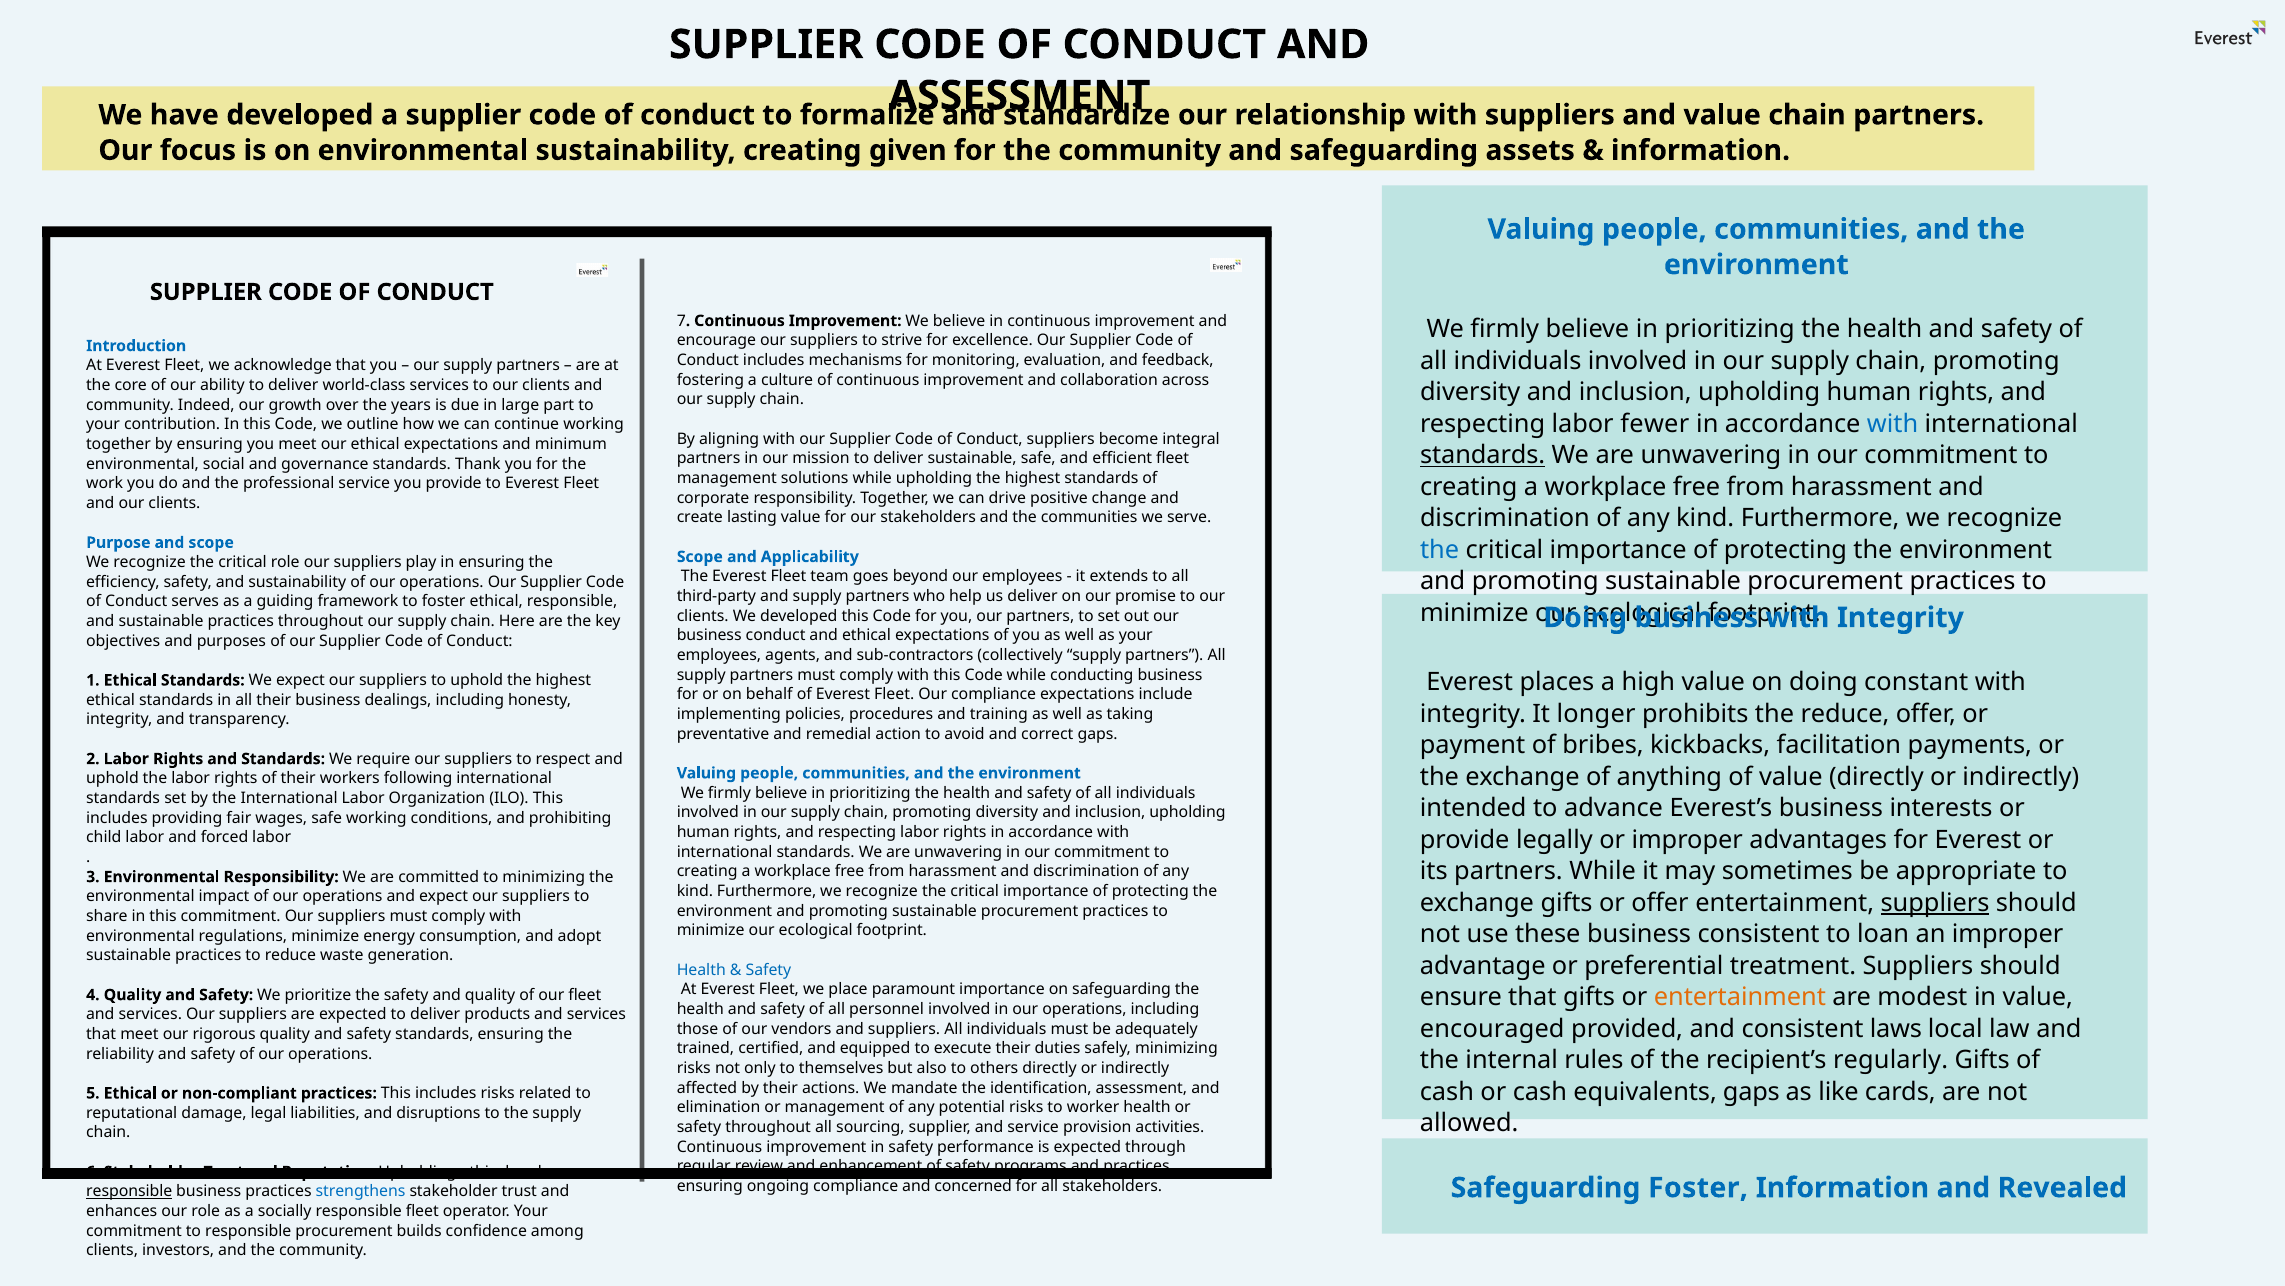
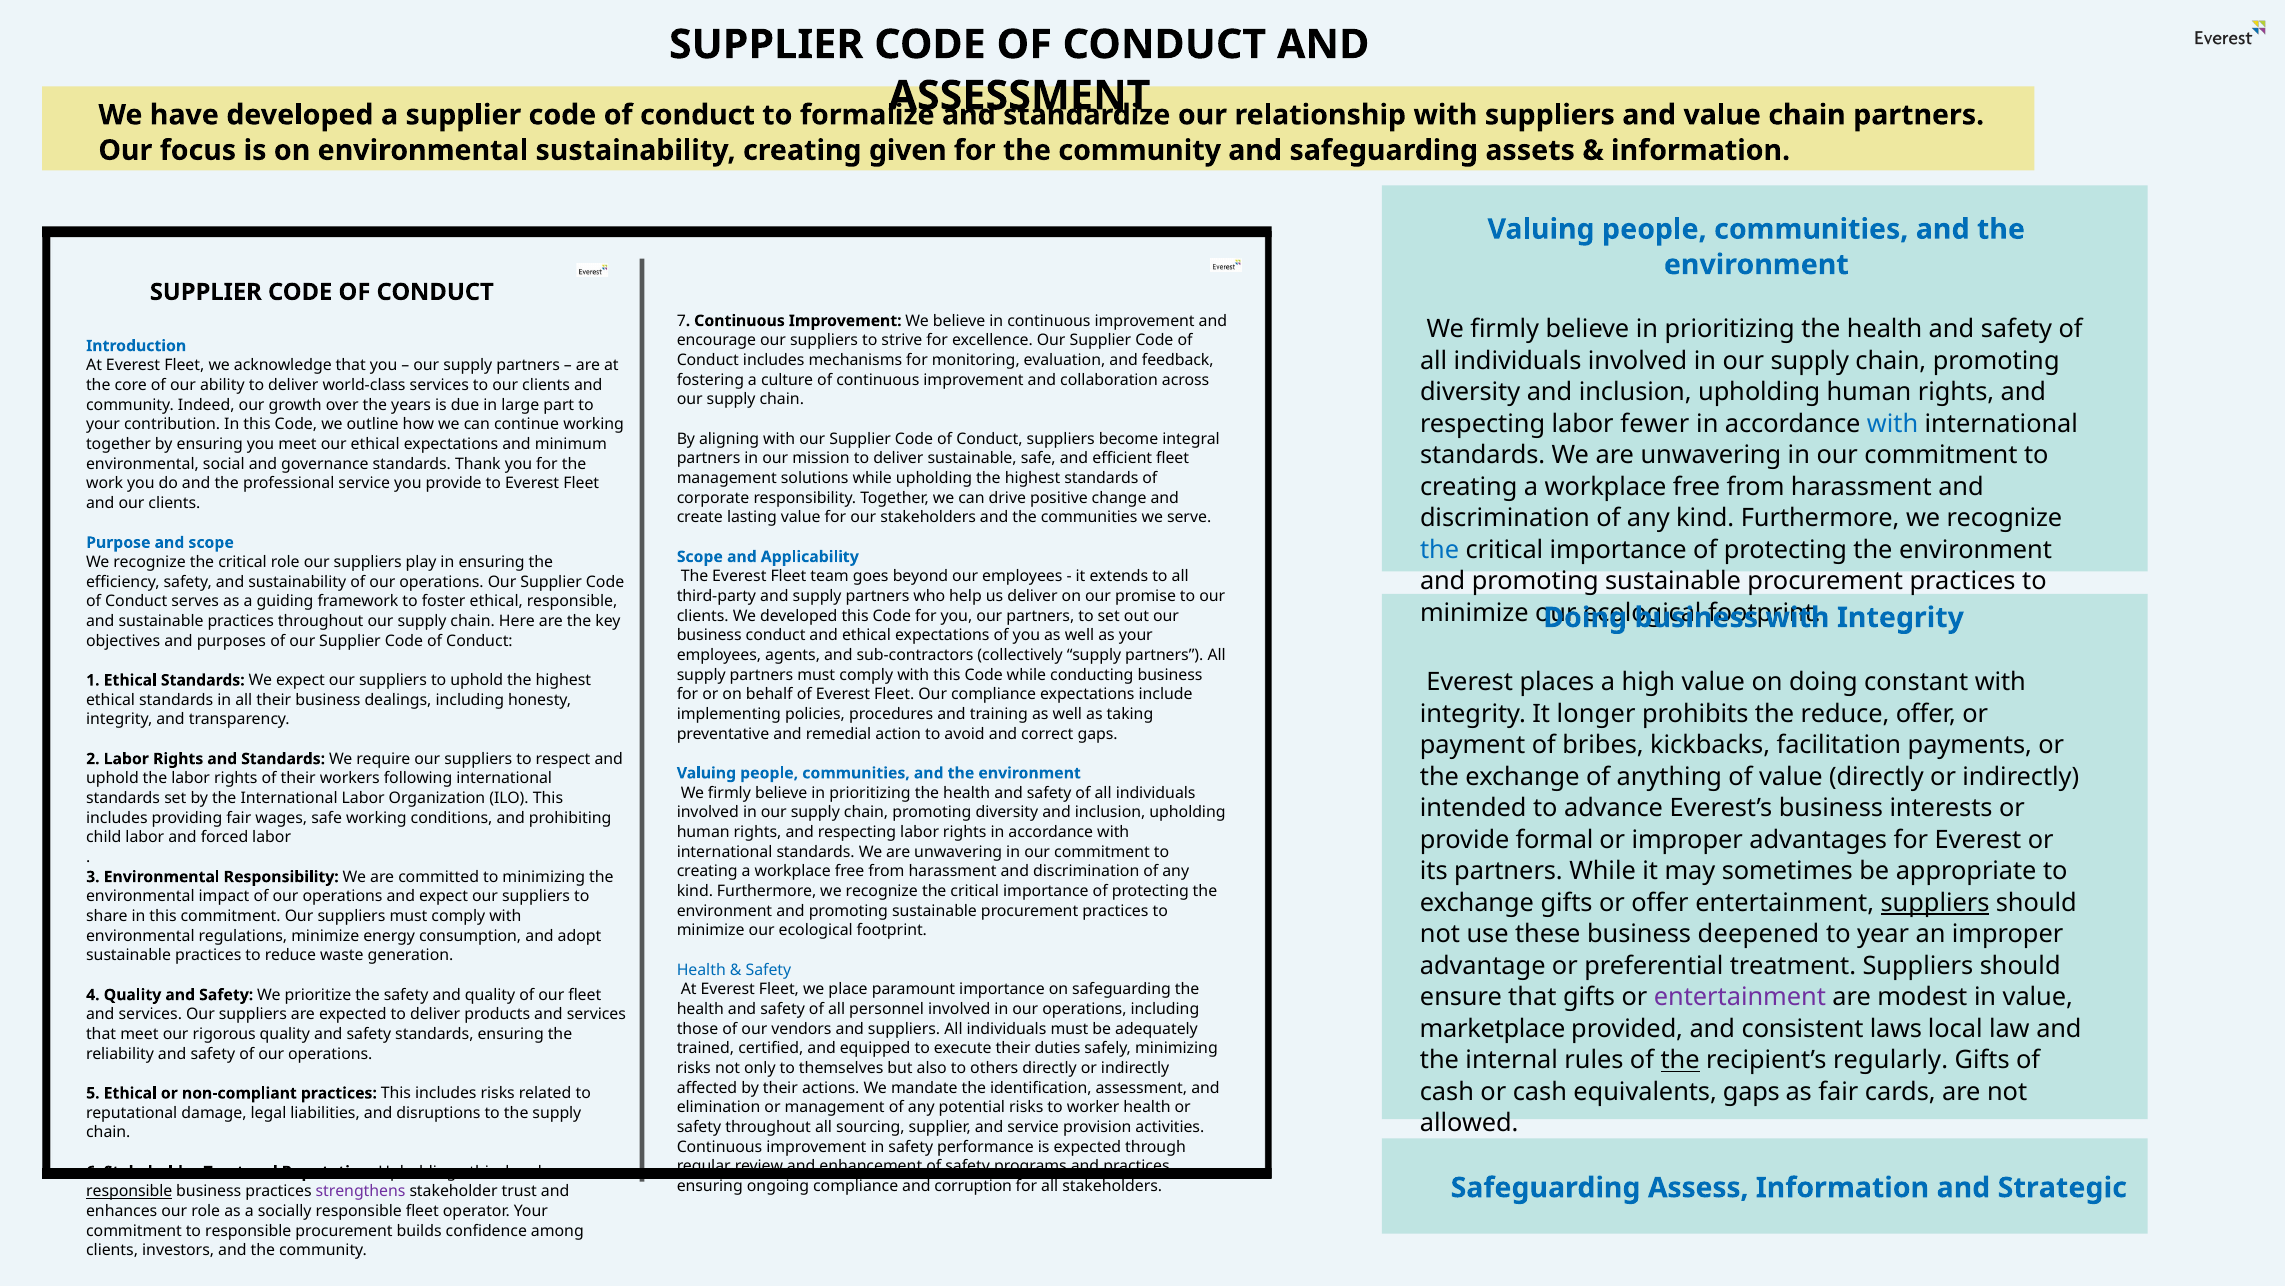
standards at (1483, 455) underline: present -> none
legally: legally -> formal
business consistent: consistent -> deepened
loan: loan -> year
entertainment at (1740, 997) colour: orange -> purple
encouraged: encouraged -> marketplace
the at (1680, 1060) underline: none -> present
as like: like -> fair
concerned: concerned -> corruption
Safeguarding Foster: Foster -> Assess
Revealed: Revealed -> Strategic
strengthens colour: blue -> purple
